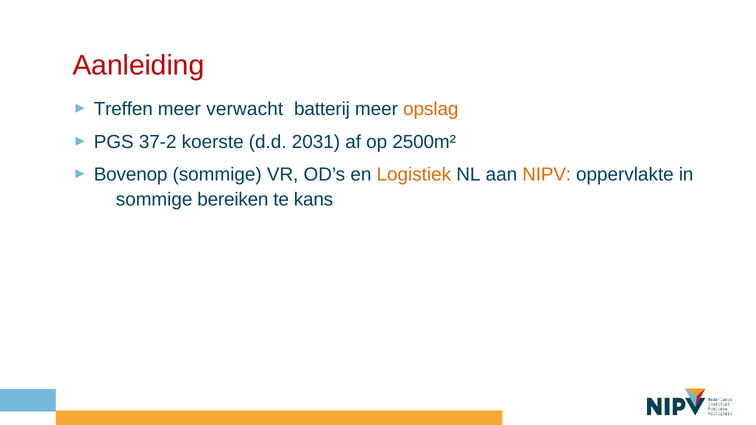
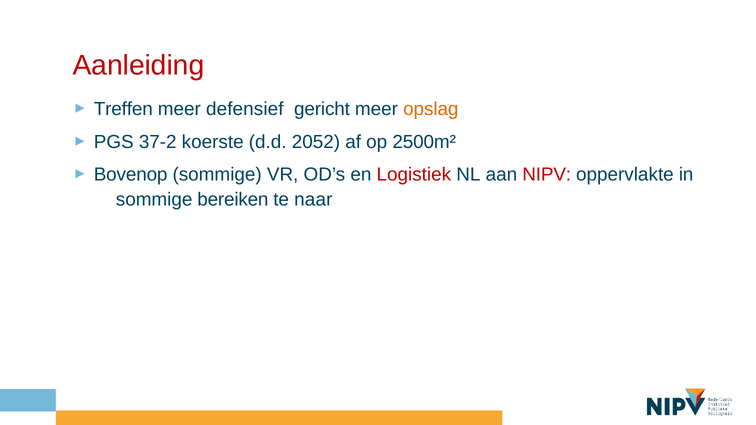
verwacht: verwacht -> defensief
batterij: batterij -> gericht
2031: 2031 -> 2052
Logistiek colour: orange -> red
NIPV colour: orange -> red
kans: kans -> naar
